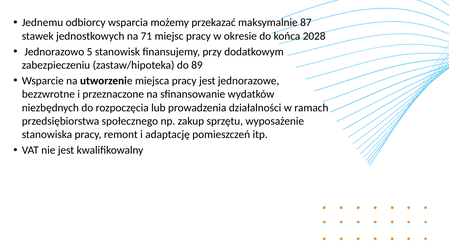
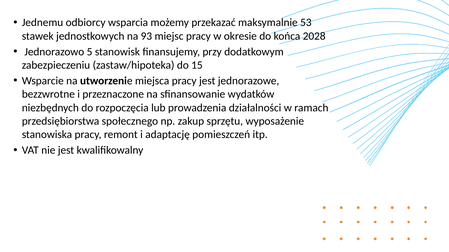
87: 87 -> 53
71: 71 -> 93
89: 89 -> 15
